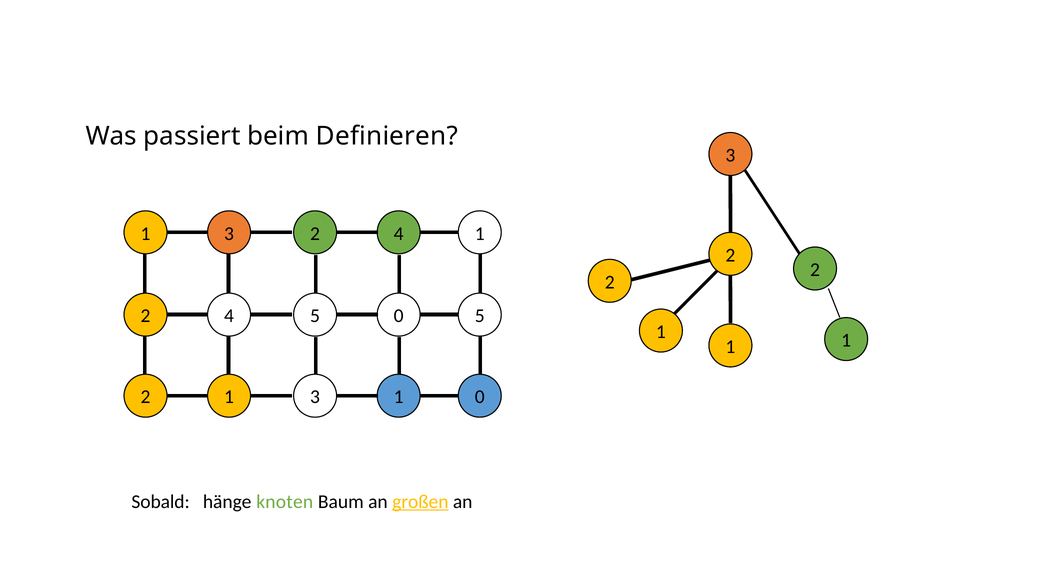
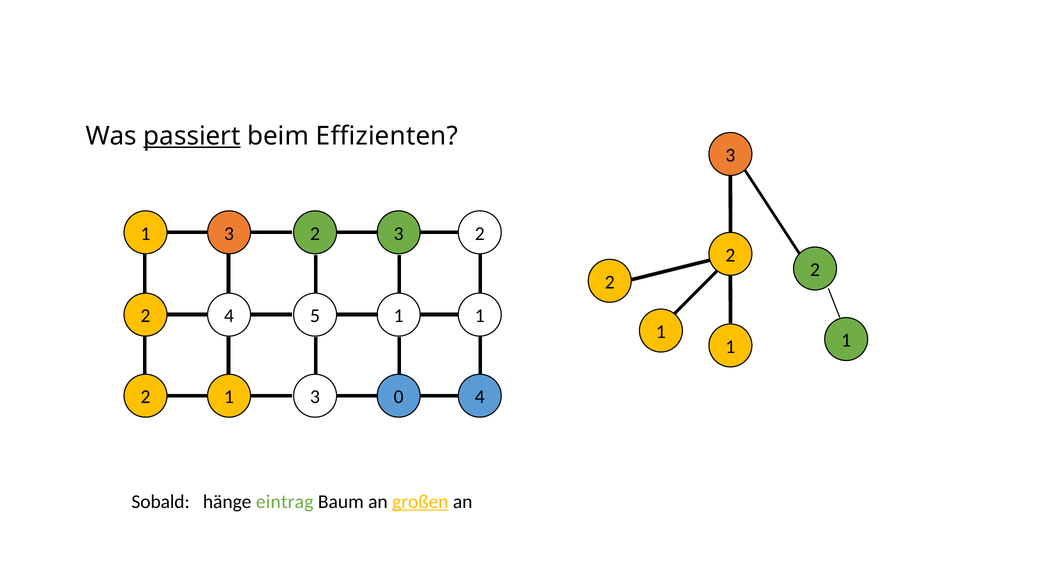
passiert underline: none -> present
Definieren: Definieren -> Effizienten
4 at (399, 234): 4 -> 3
1 at (480, 234): 1 -> 2
2 0: 0 -> 1
5 5: 5 -> 1
1 at (399, 397): 1 -> 0
3 0: 0 -> 4
knoten: knoten -> eintrag
